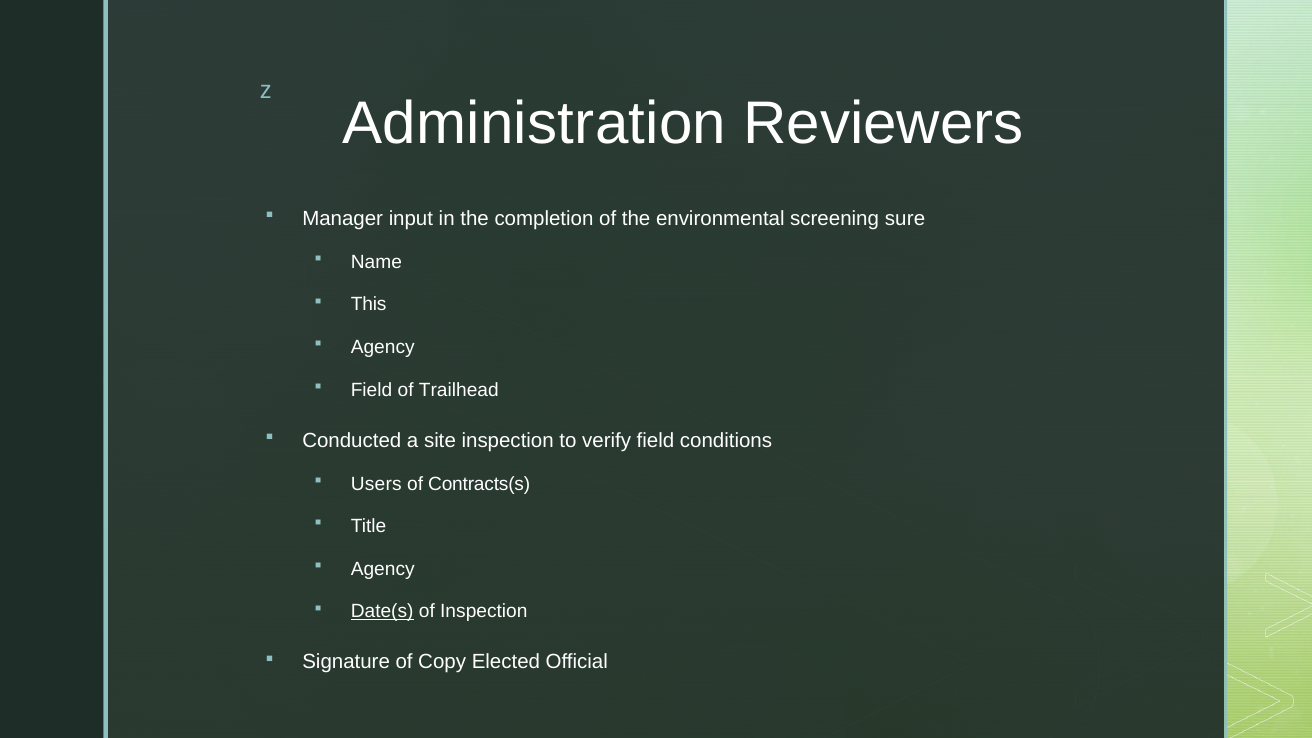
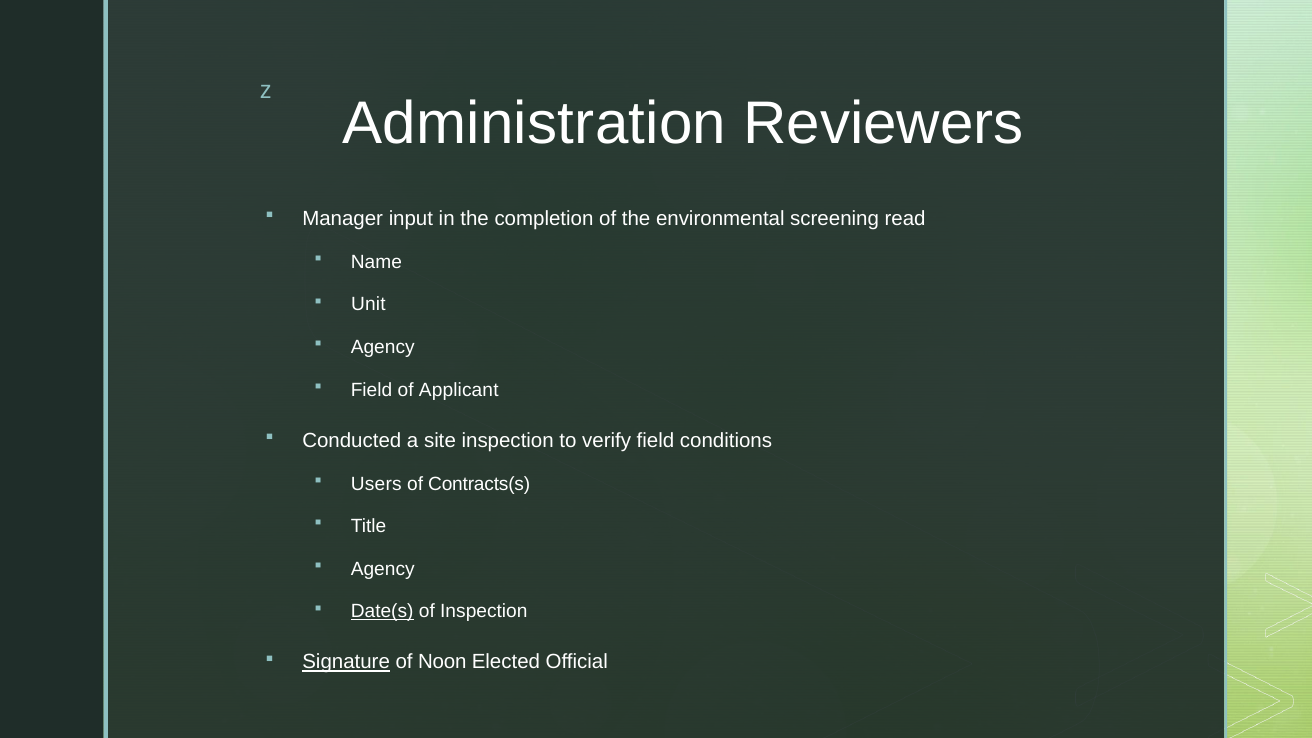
sure: sure -> read
This: This -> Unit
Trailhead: Trailhead -> Applicant
Signature underline: none -> present
Copy: Copy -> Noon
